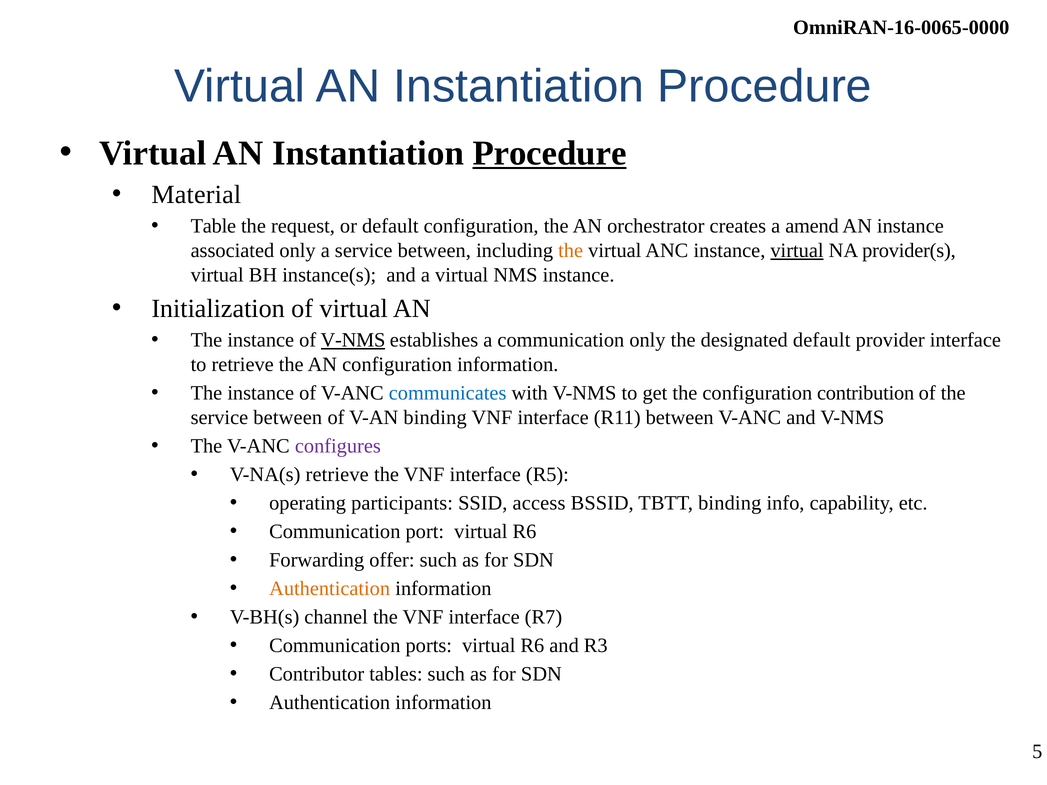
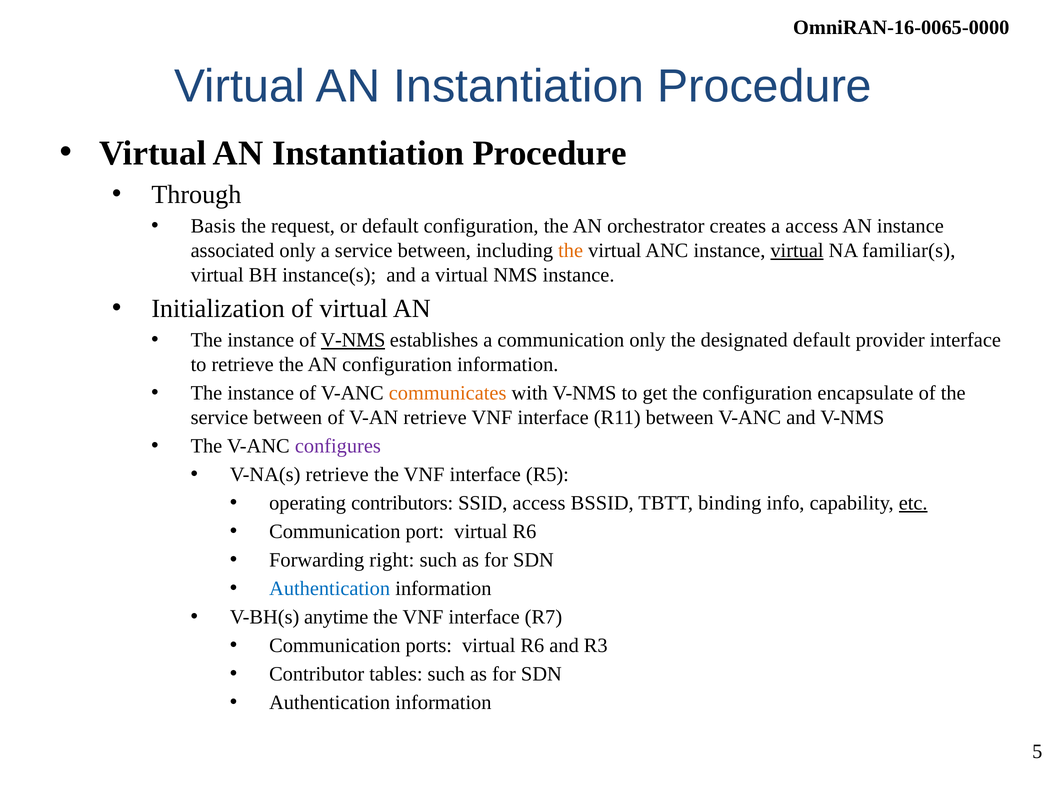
Procedure at (550, 153) underline: present -> none
Material: Material -> Through
Table: Table -> Basis
a amend: amend -> access
provider(s: provider(s -> familiar(s
communicates colour: blue -> orange
contribution: contribution -> encapsulate
V-AN binding: binding -> retrieve
participants: participants -> contributors
etc underline: none -> present
offer: offer -> right
Authentication at (330, 589) colour: orange -> blue
channel: channel -> anytime
